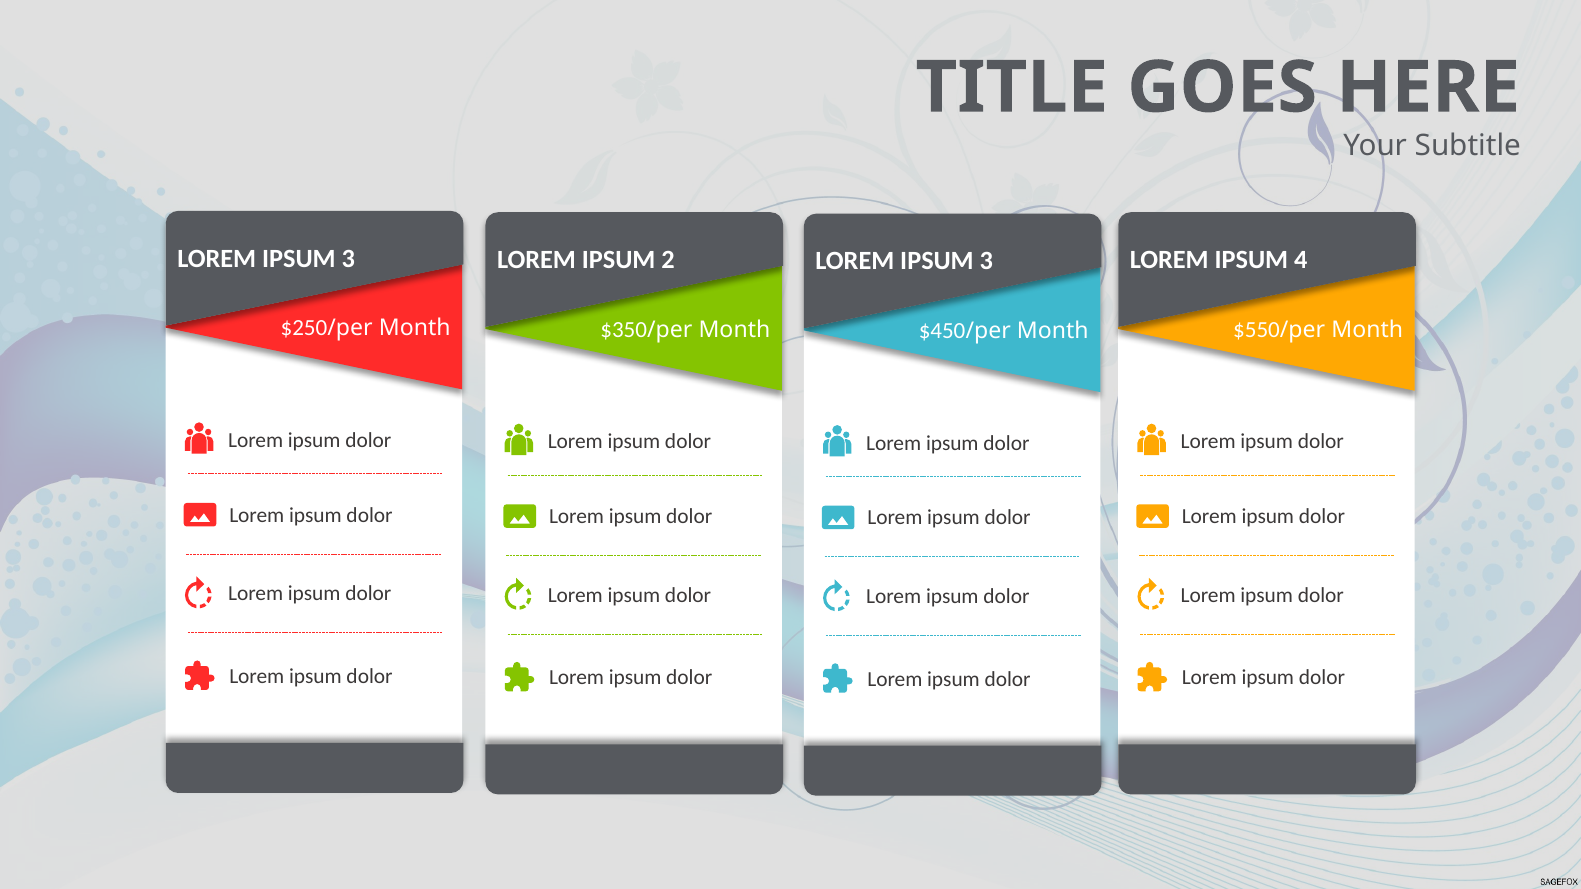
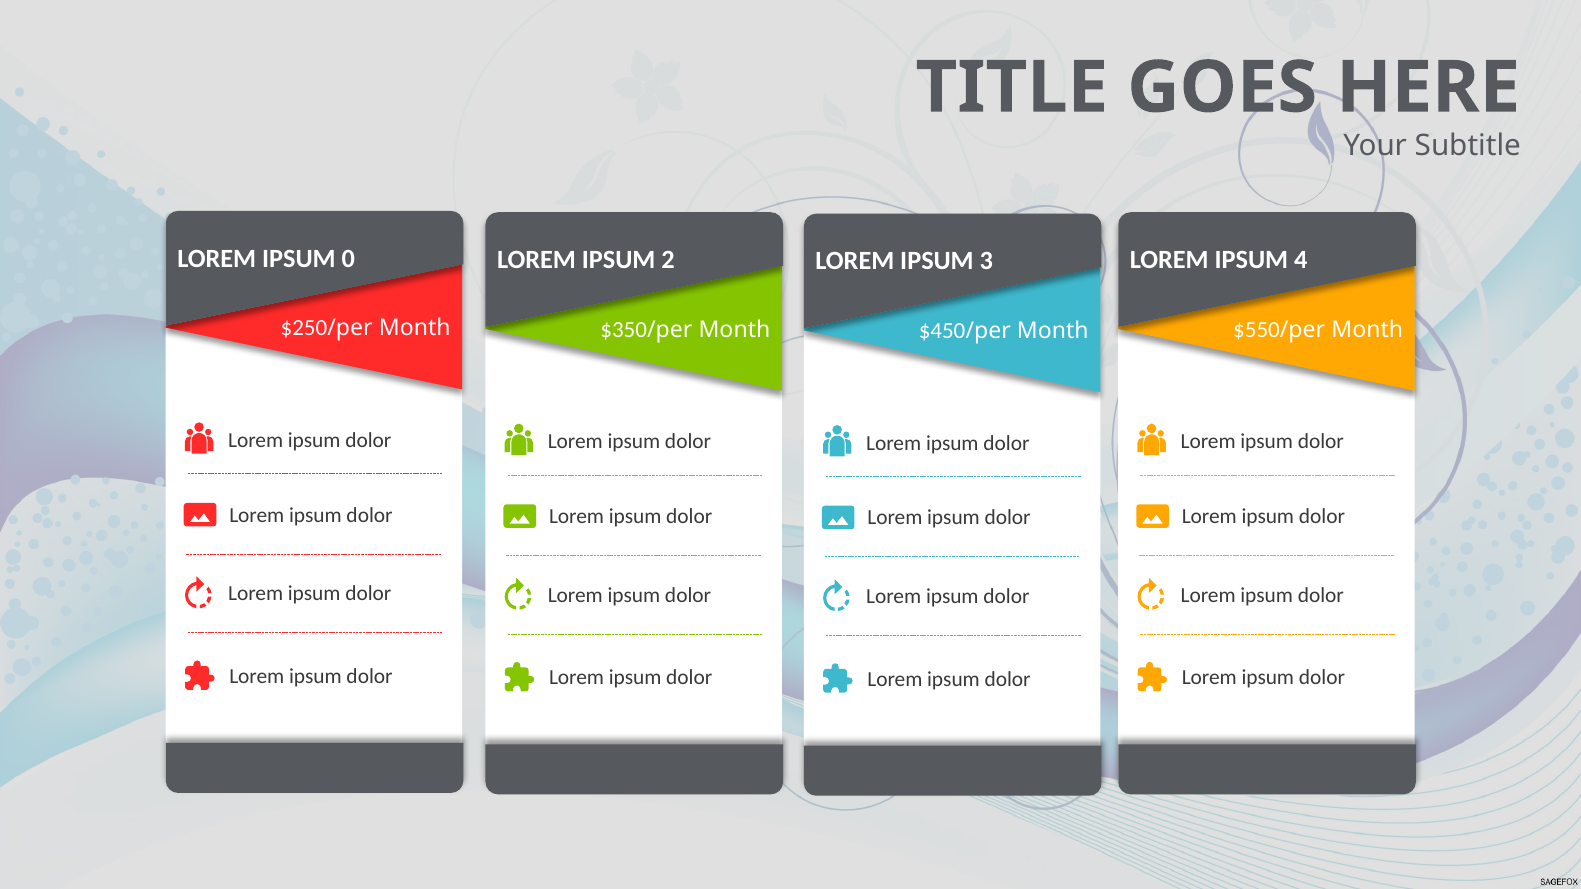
3 at (348, 259): 3 -> 0
